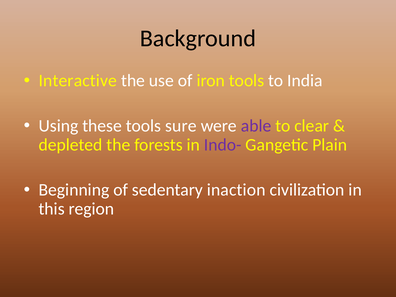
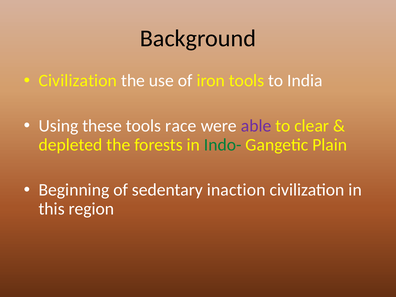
Interactive at (78, 81): Interactive -> Civilization
sure: sure -> race
Indo- colour: purple -> green
